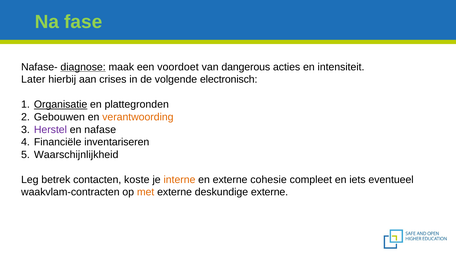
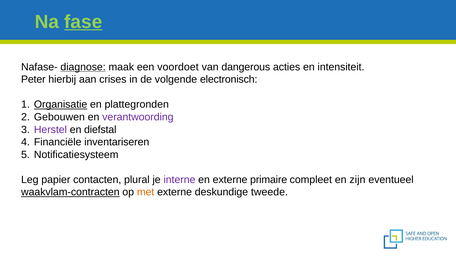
fase underline: none -> present
Later: Later -> Peter
verantwoording colour: orange -> purple
nafase: nafase -> diefstal
Waarschijnlijkheid: Waarschijnlijkheid -> Notificatiesysteem
betrek: betrek -> papier
koste: koste -> plural
interne colour: orange -> purple
cohesie: cohesie -> primaire
iets: iets -> zijn
waakvlam-contracten underline: none -> present
deskundige externe: externe -> tweede
